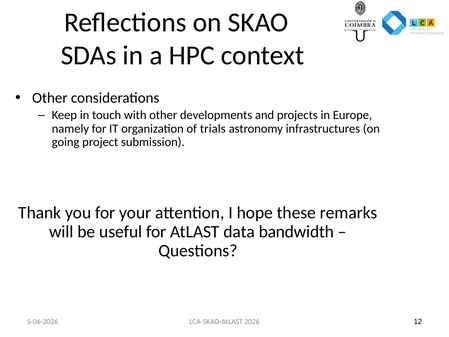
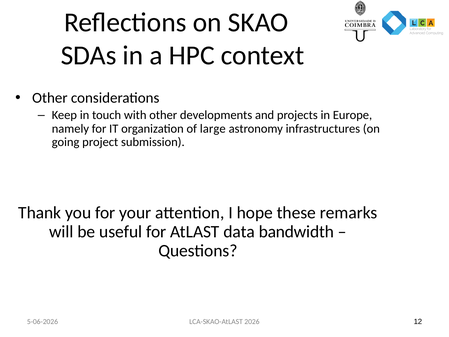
trials: trials -> large
